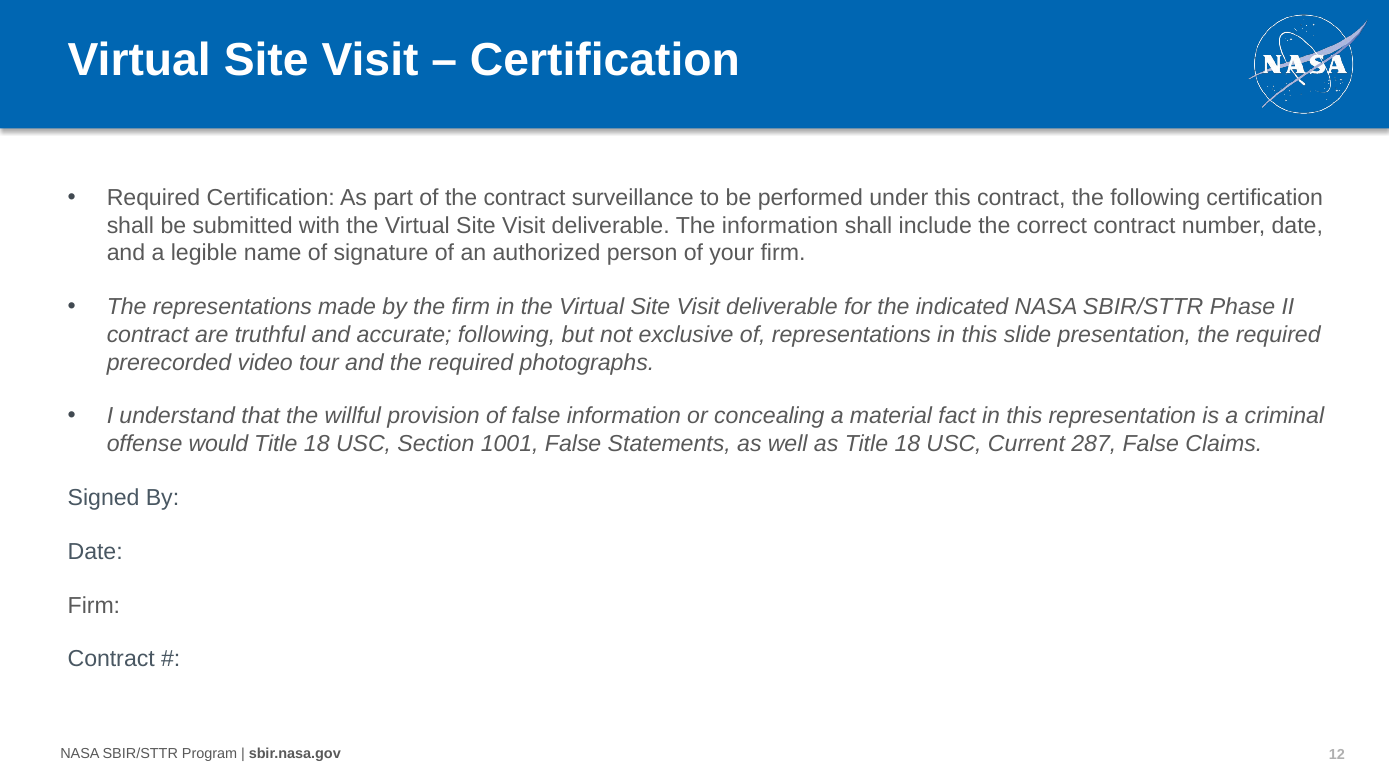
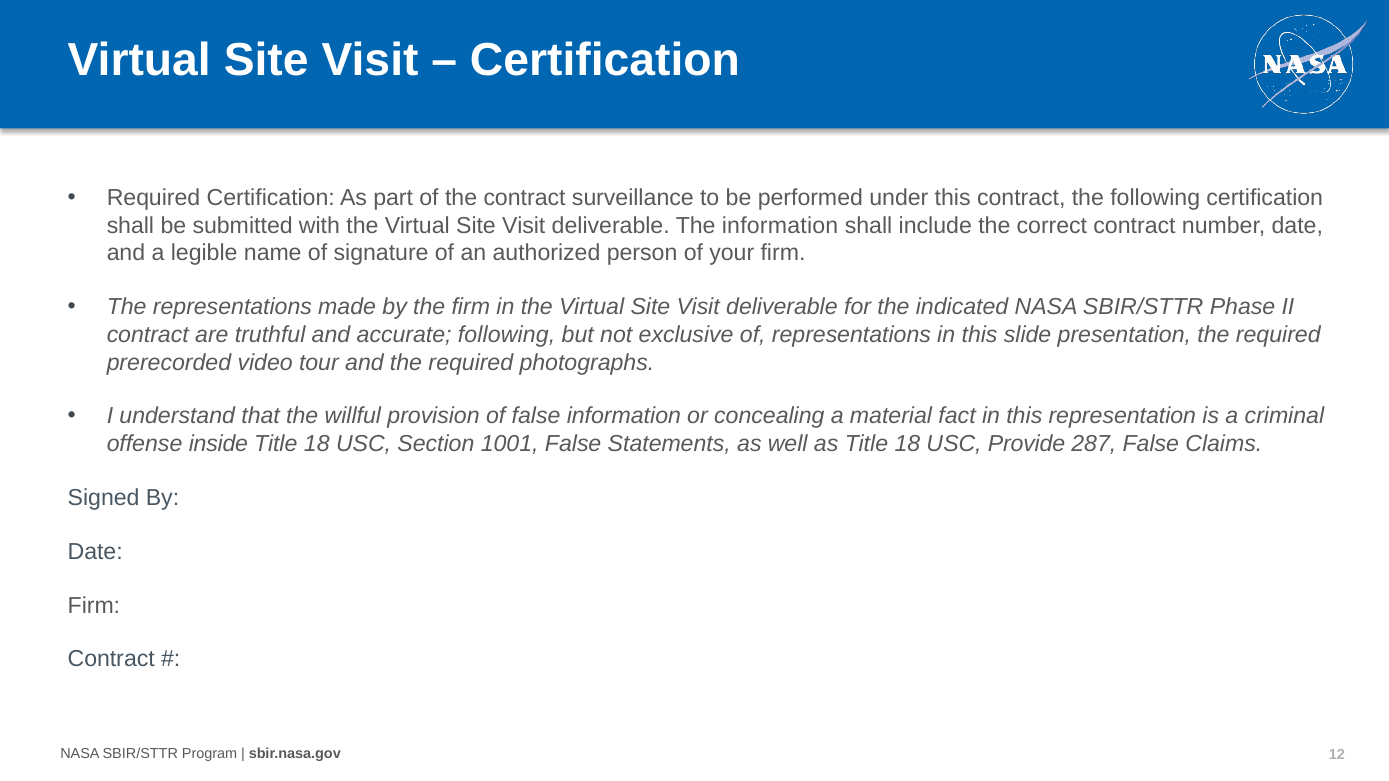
would: would -> inside
Current: Current -> Provide
